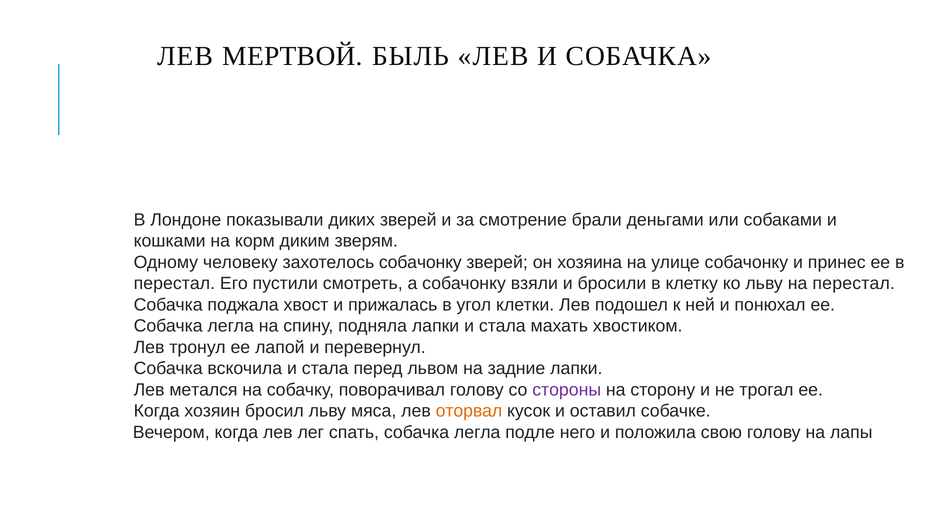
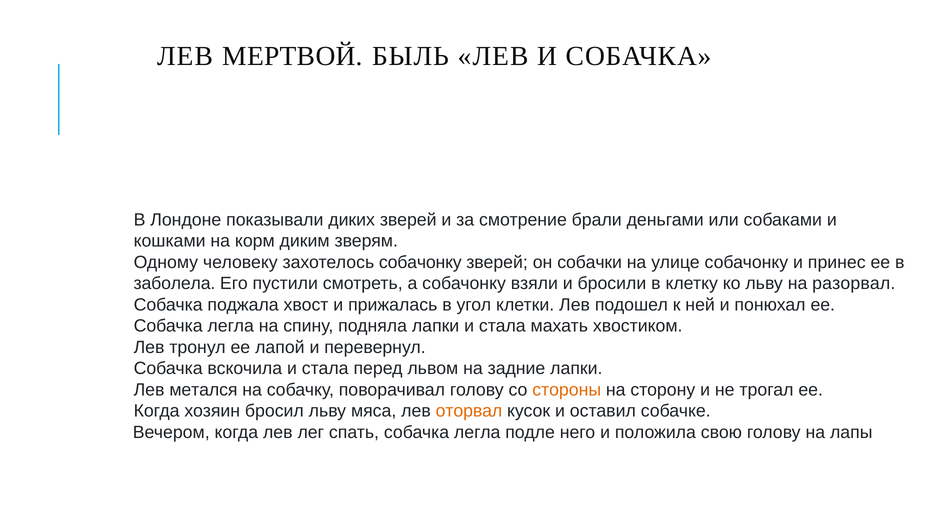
хозяина: хозяина -> собачки
перестал at (174, 284): перестал -> заболела
на перестал: перестал -> разорвал
стороны colour: purple -> orange
